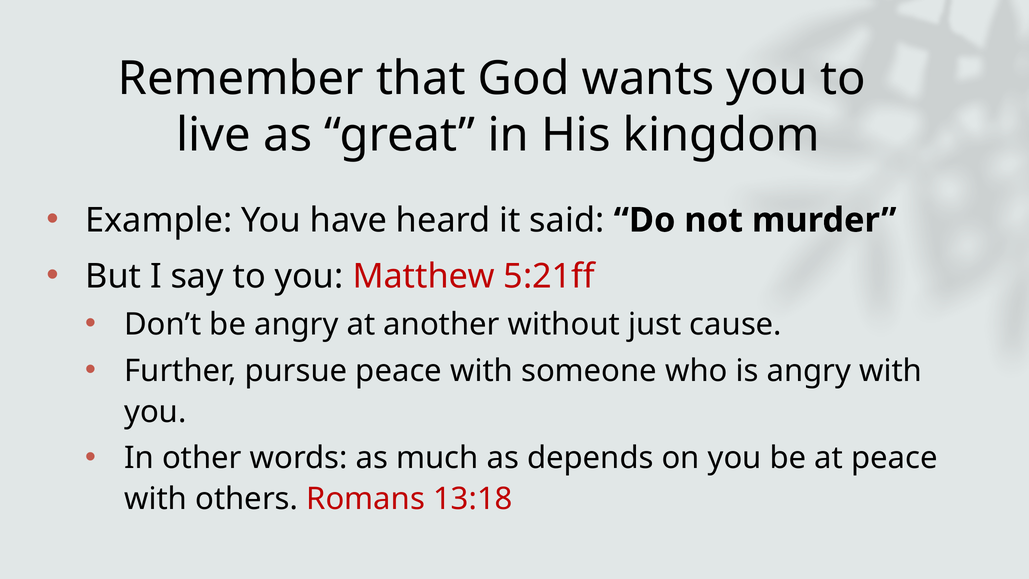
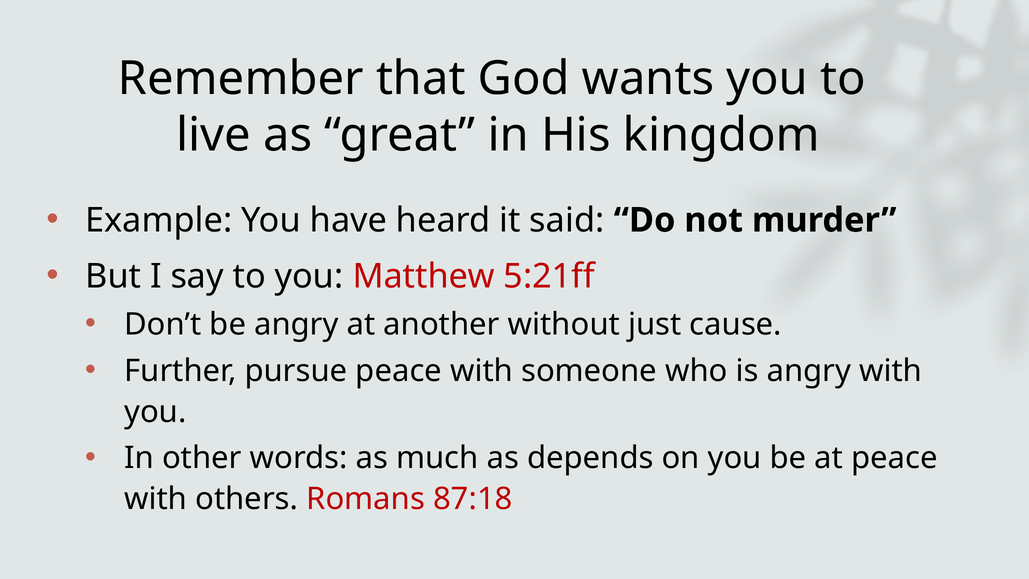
13:18: 13:18 -> 87:18
